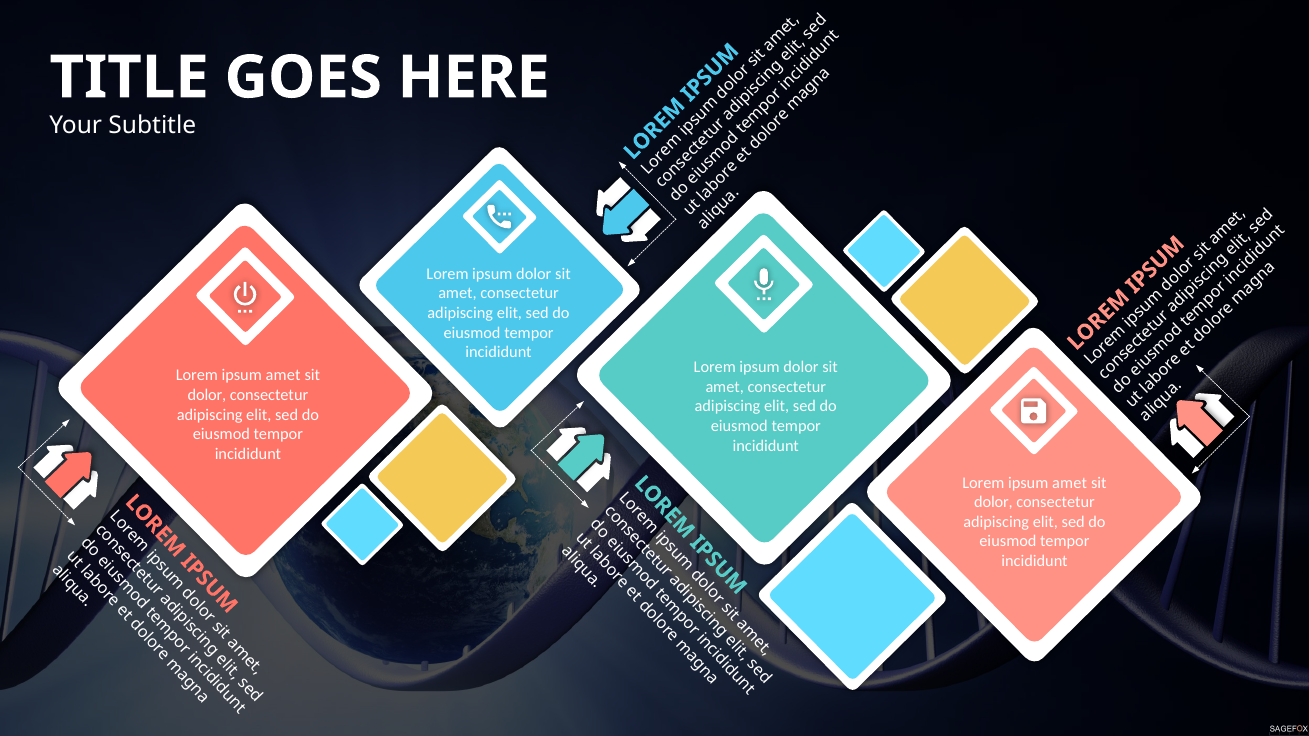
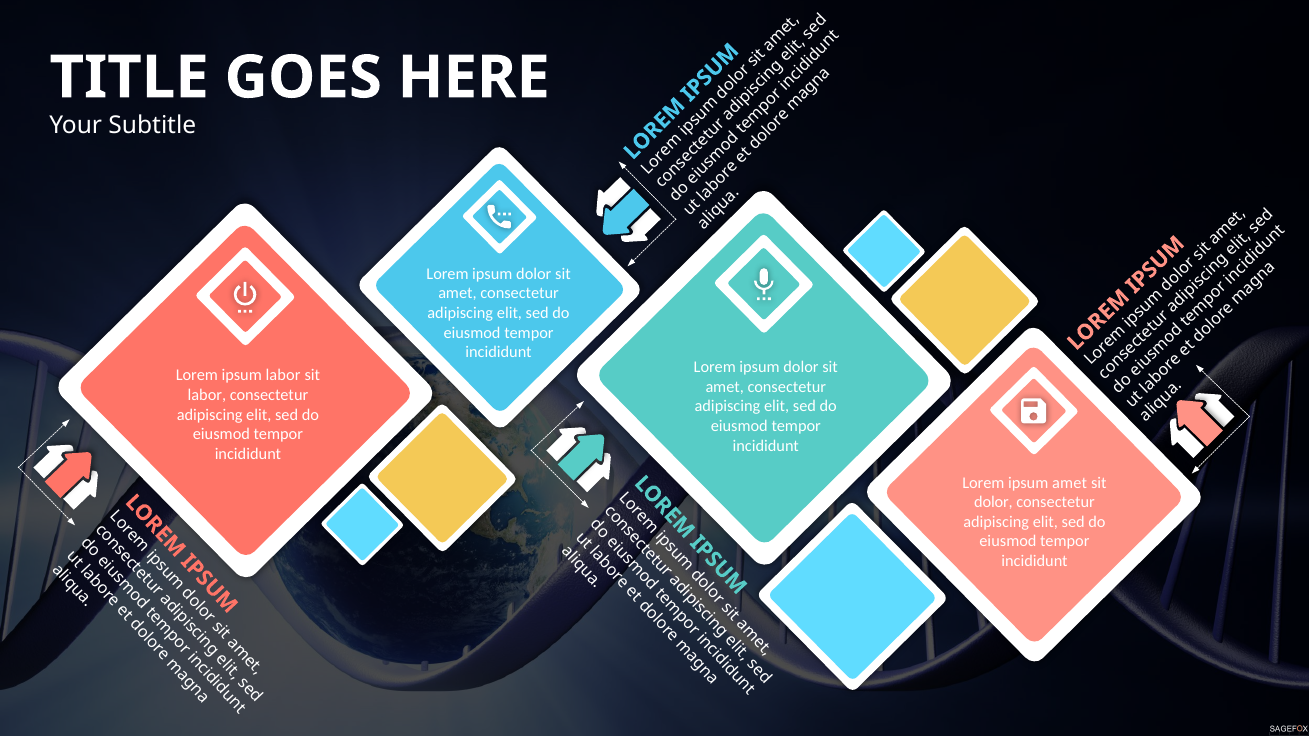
amet at (283, 376): amet -> labor
dolor at (207, 395): dolor -> labor
